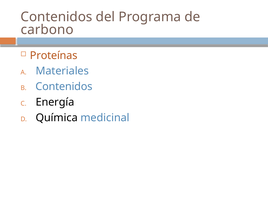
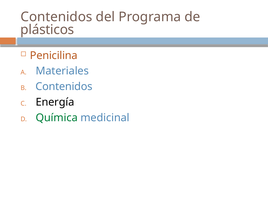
carbono: carbono -> plásticos
Proteínas: Proteínas -> Penicilina
Química colour: black -> green
